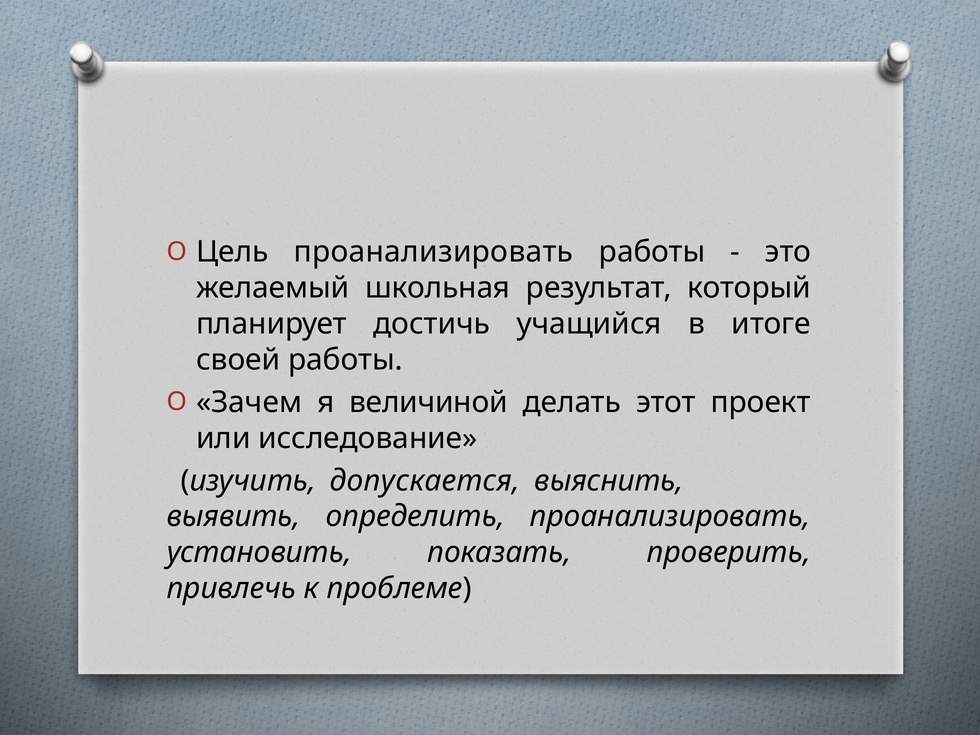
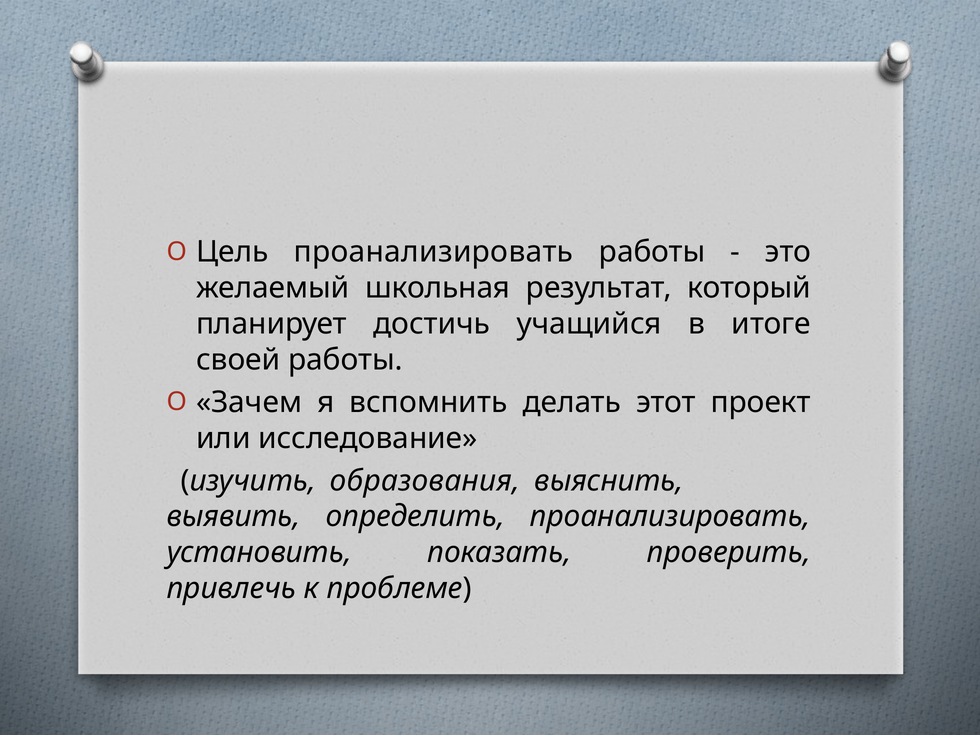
величиной: величиной -> вспомнить
допускается: допускается -> образования
